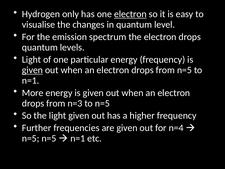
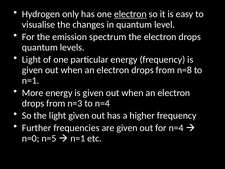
given at (32, 70) underline: present -> none
from n=5: n=5 -> n=8
to n=5: n=5 -> n=4
n=5 at (31, 138): n=5 -> n=0
